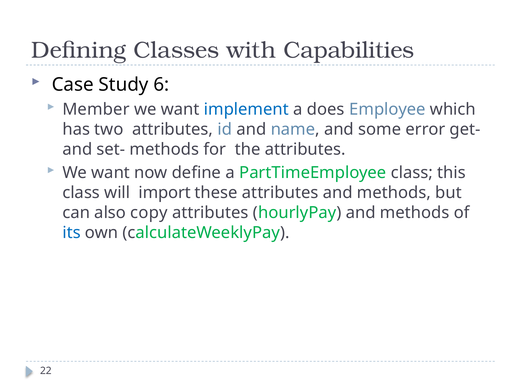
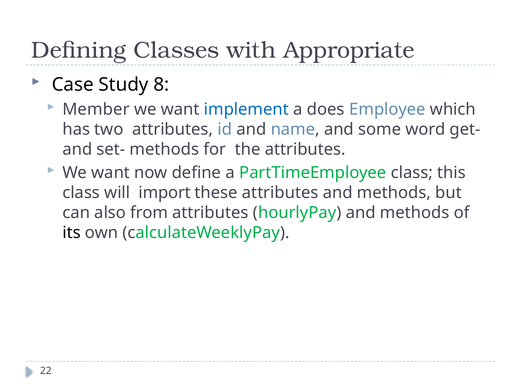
Capabilities: Capabilities -> Appropriate
6: 6 -> 8
error: error -> word
copy: copy -> from
its colour: blue -> black
